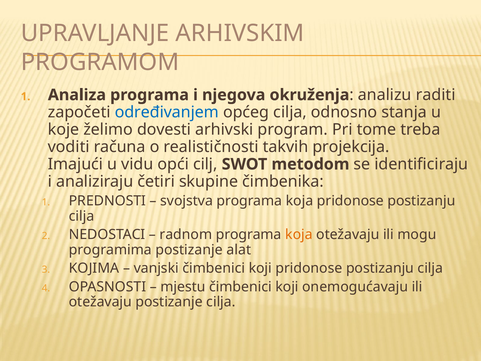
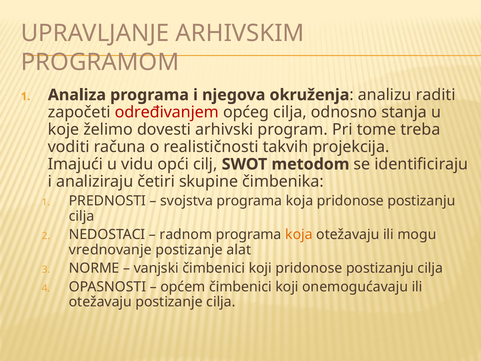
određivanjem colour: blue -> red
programima: programima -> vrednovanje
KOJIMA: KOJIMA -> NORME
mjestu: mjestu -> općem
